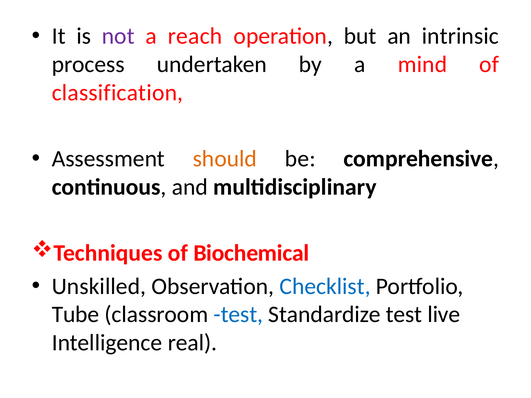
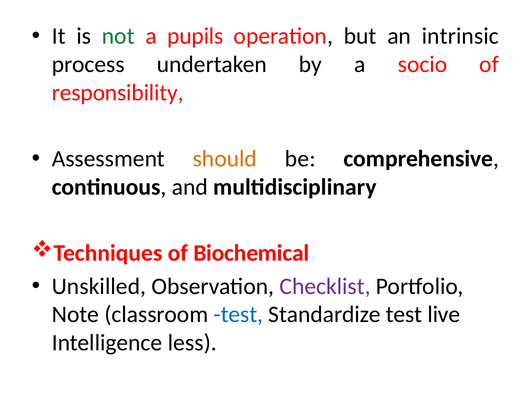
not colour: purple -> green
reach: reach -> pupils
mind: mind -> socio
classification: classification -> responsibility
Checklist colour: blue -> purple
Tube: Tube -> Note
real: real -> less
